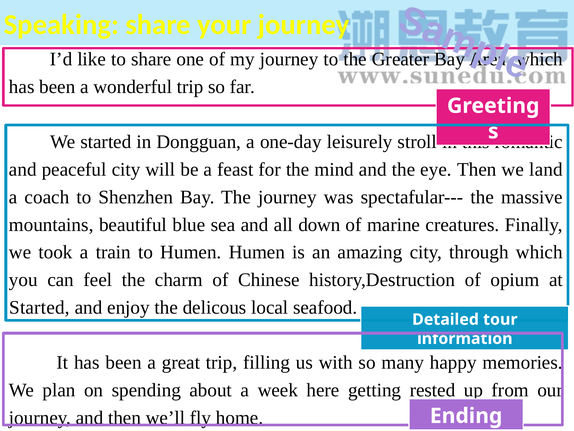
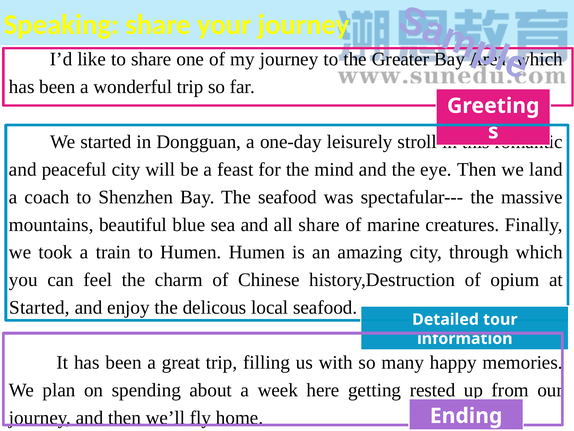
The journey: journey -> seafood
all down: down -> share
